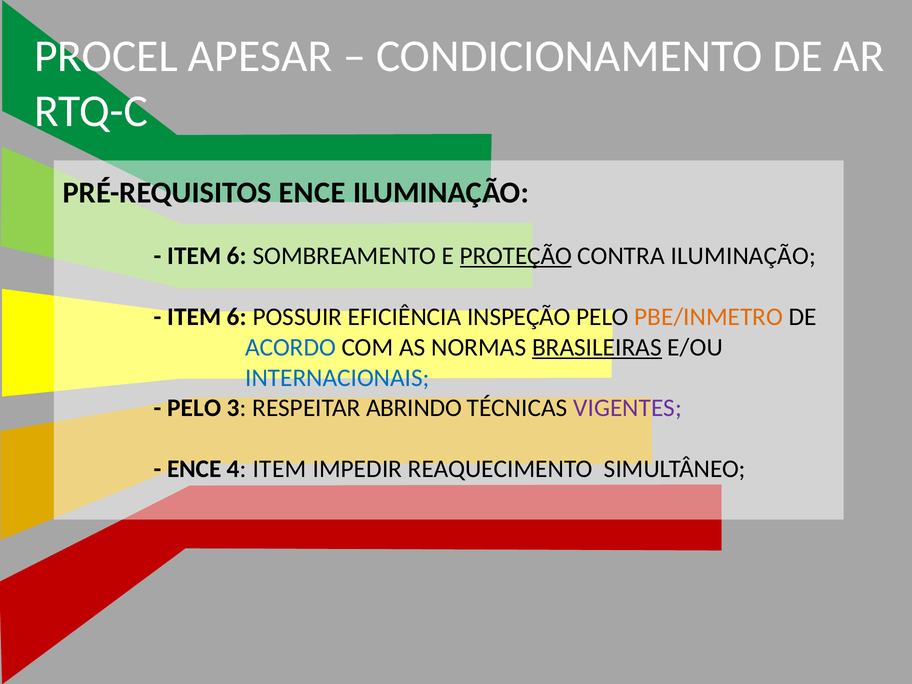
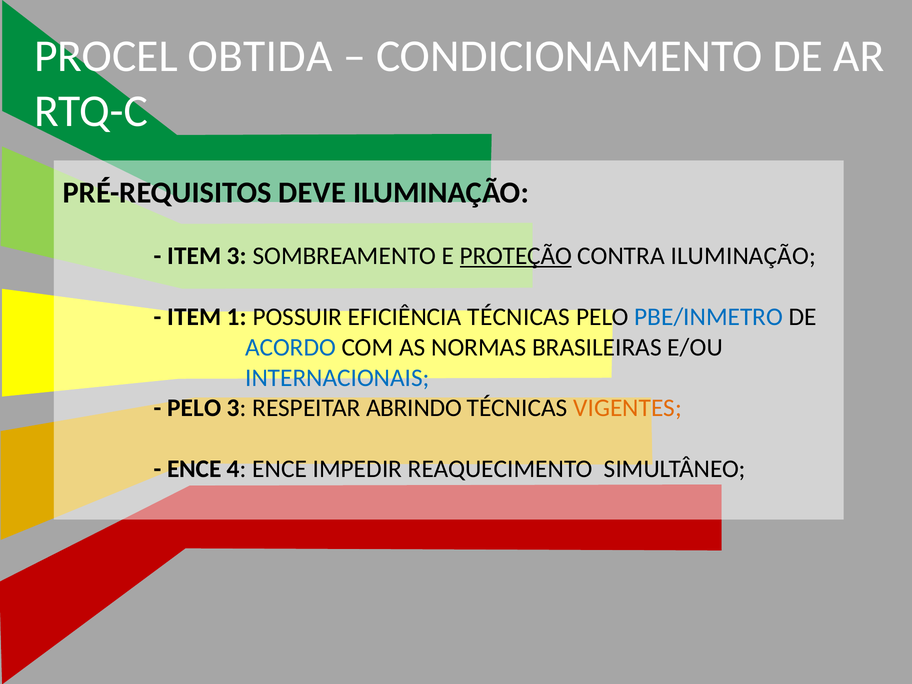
APESAR: APESAR -> OBTIDA
PRÉ-REQUISITOS ENCE: ENCE -> DEVE
6 at (237, 256): 6 -> 3
6 at (237, 317): 6 -> 1
EFICIÊNCIA INSPEÇÃO: INSPEÇÃO -> TÉCNICAS
PBE/INMETRO colour: orange -> blue
BRASILEIRAS underline: present -> none
VIGENTES colour: purple -> orange
4 ITEM: ITEM -> ENCE
